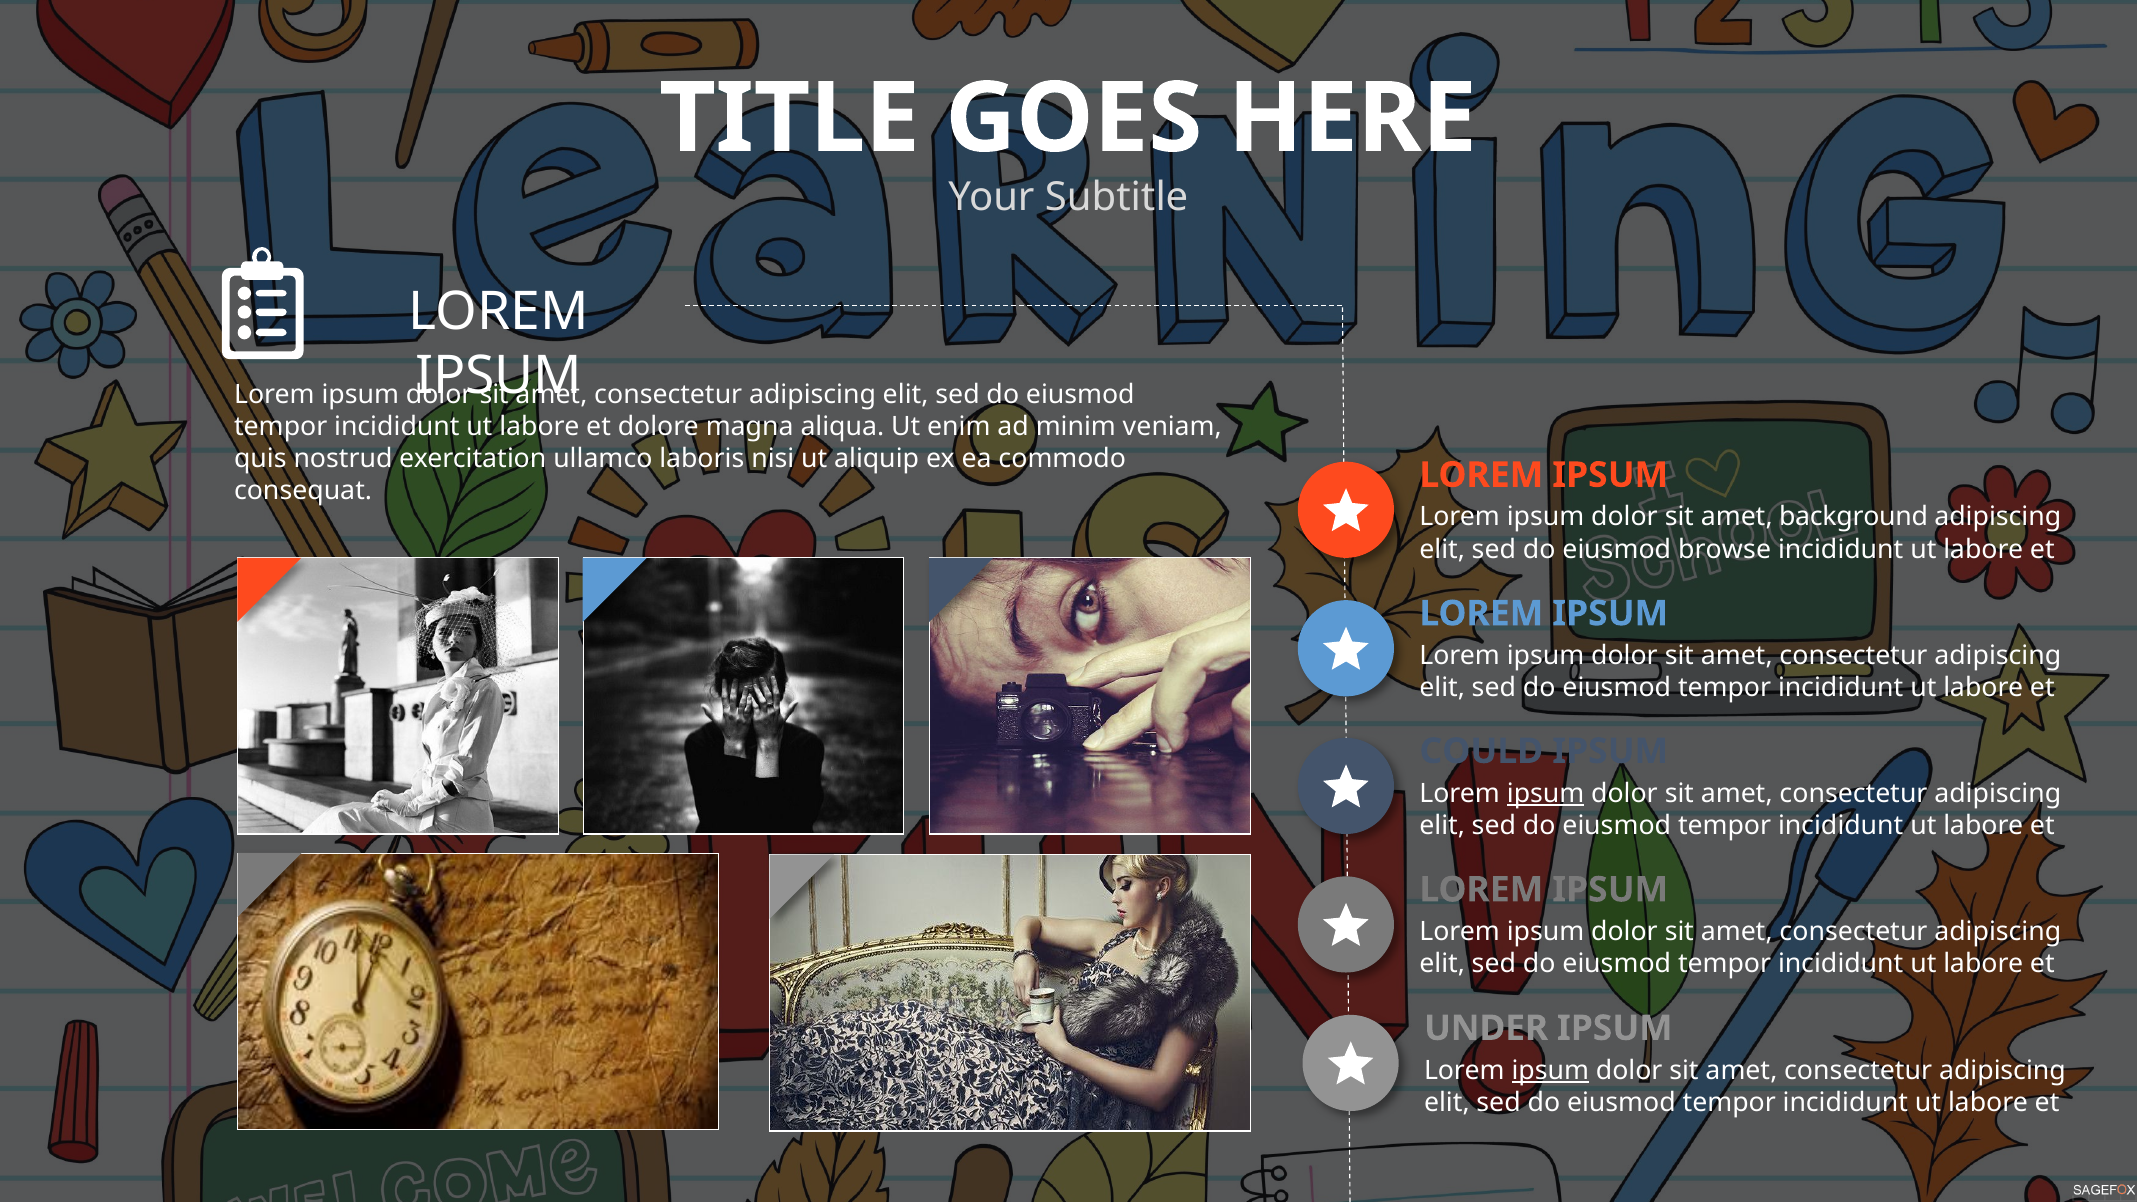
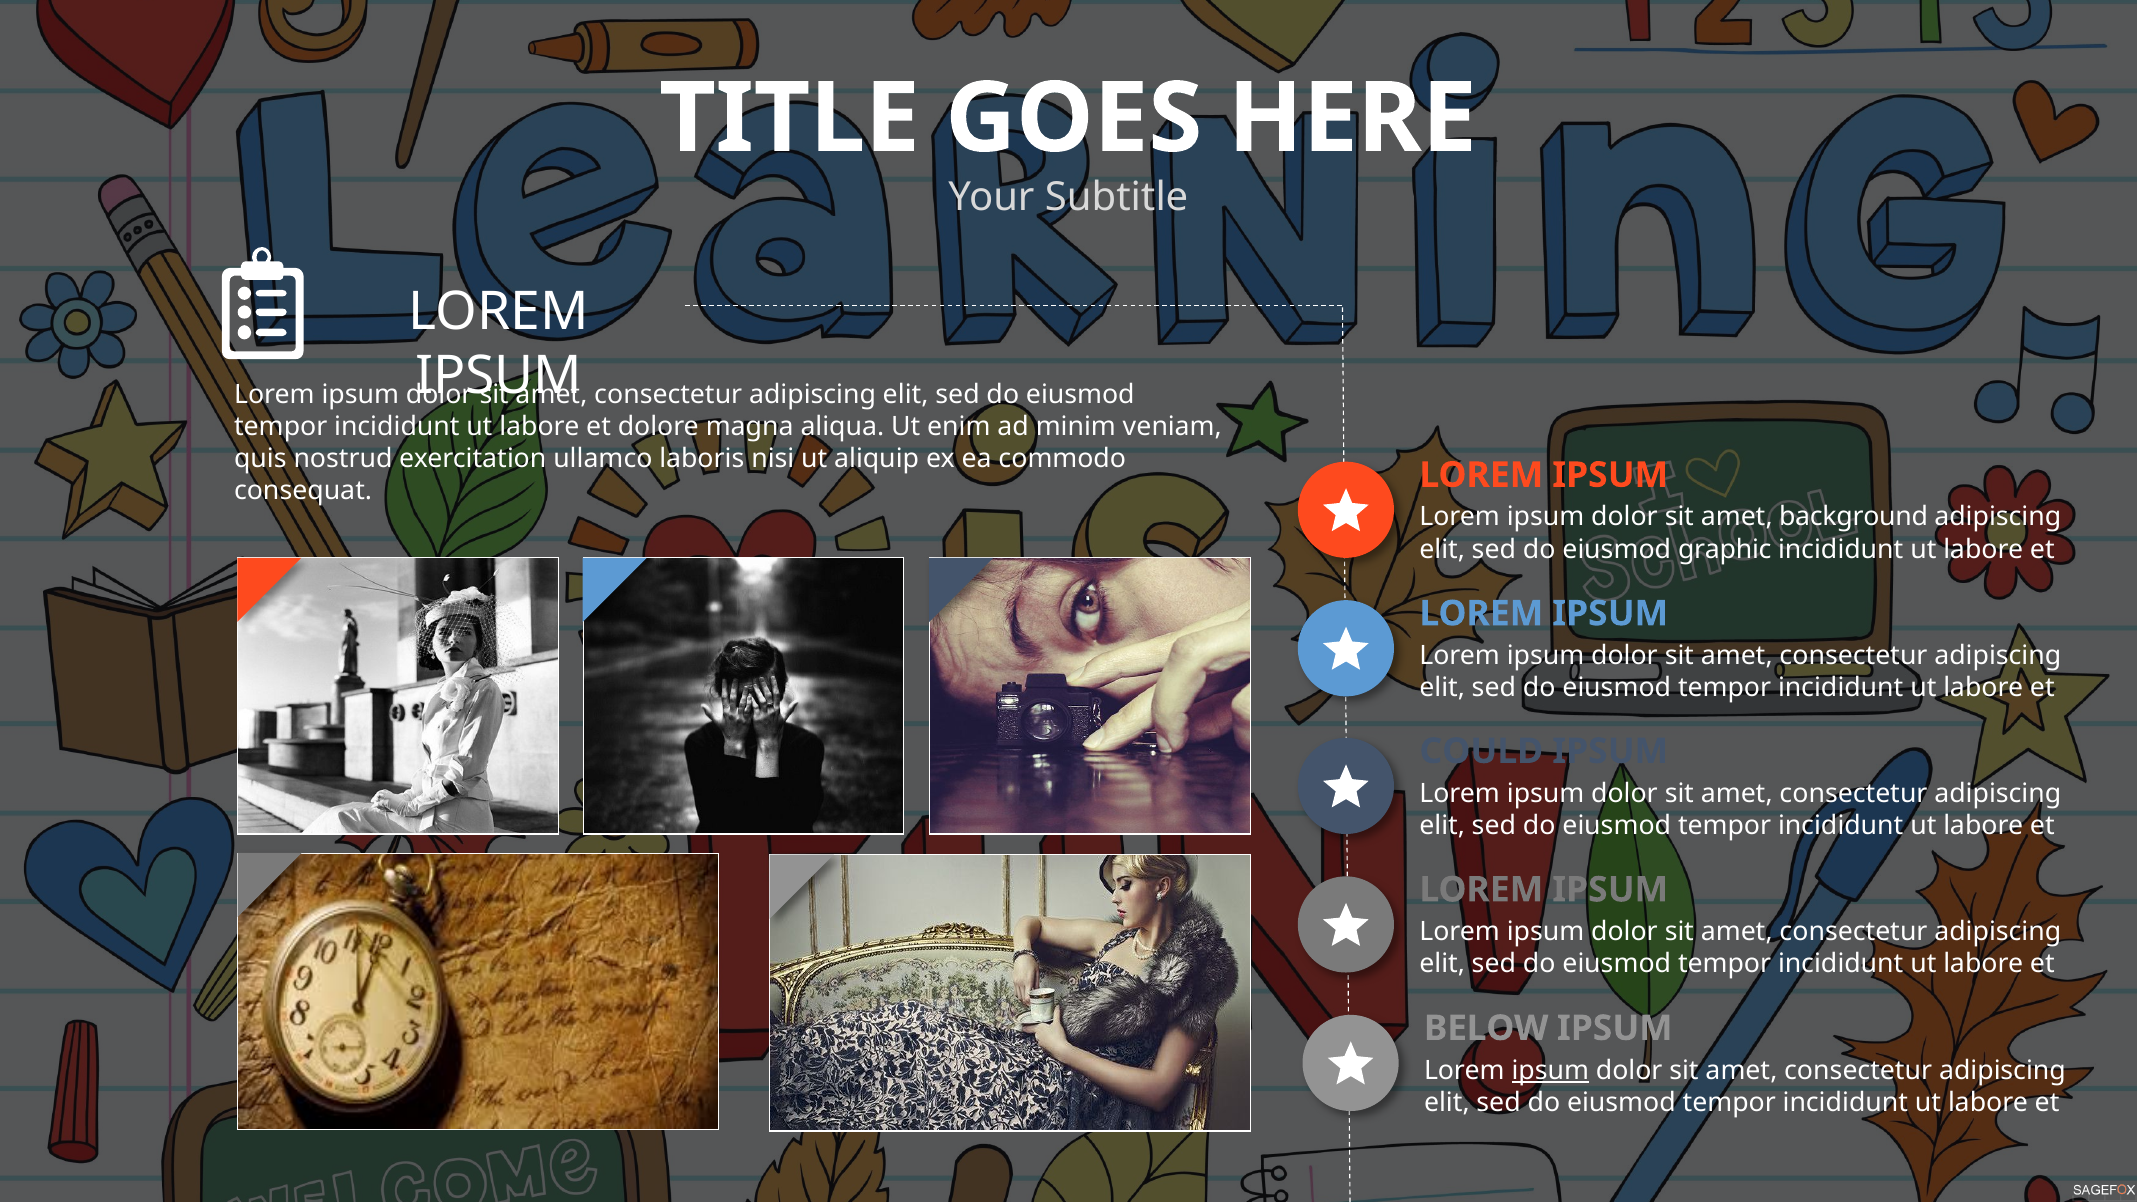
browse: browse -> graphic
ipsum at (1546, 793) underline: present -> none
UNDER: UNDER -> BELOW
